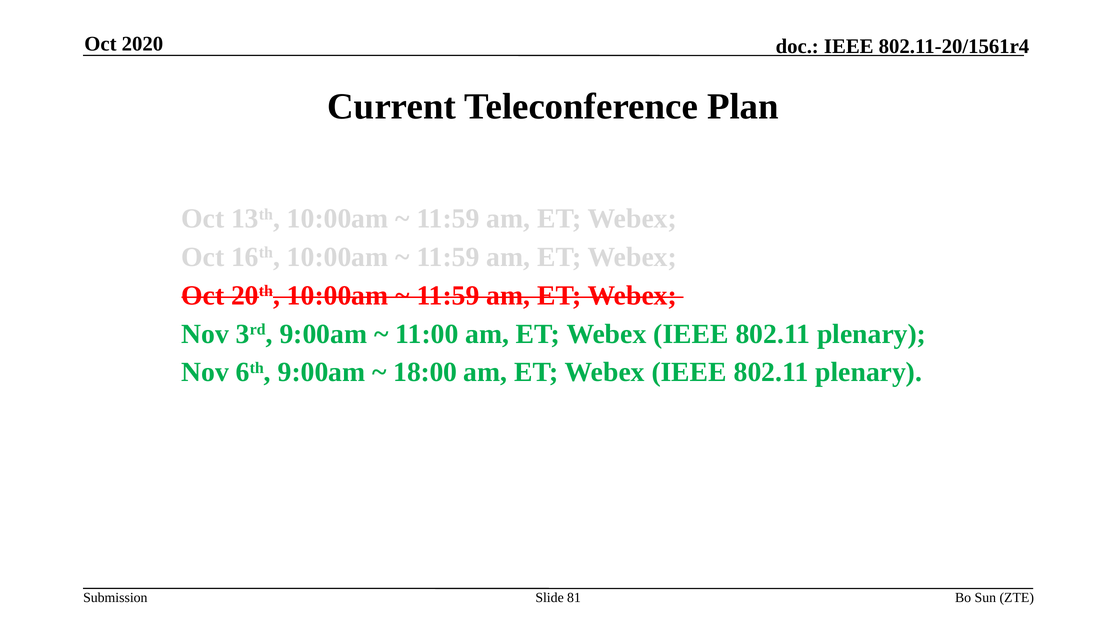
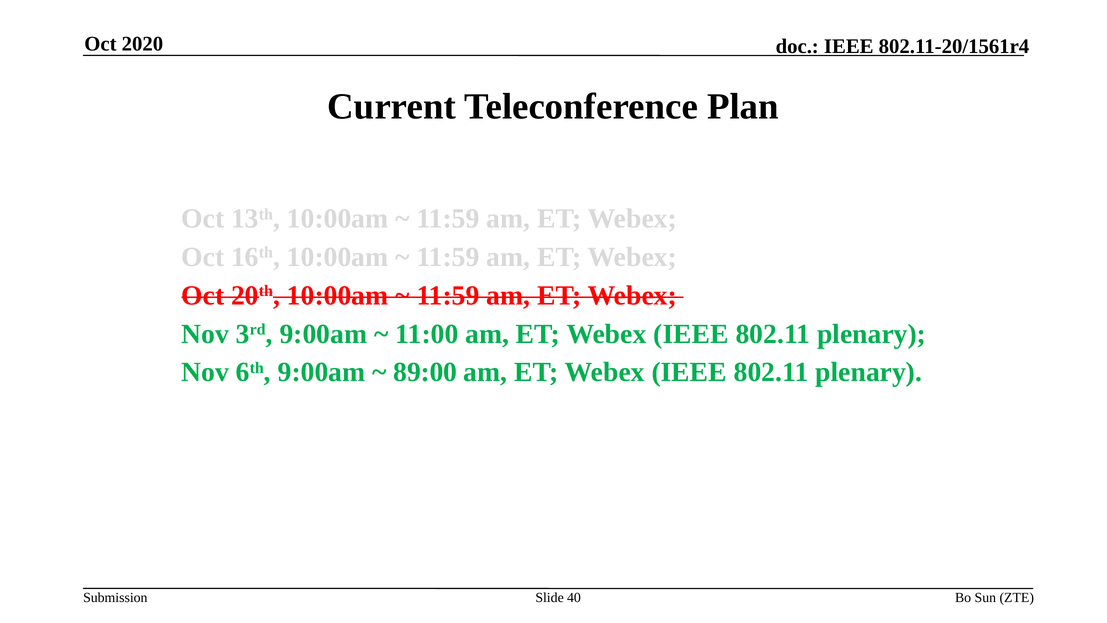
18:00: 18:00 -> 89:00
81: 81 -> 40
